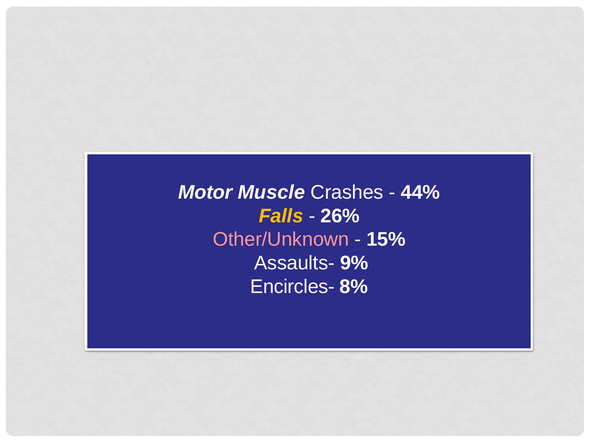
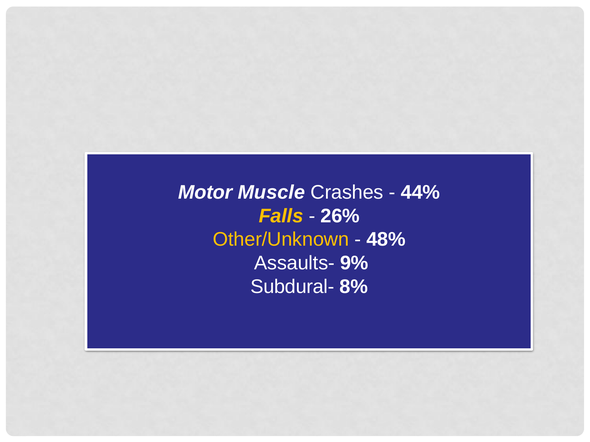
Other/Unknown colour: pink -> yellow
15%: 15% -> 48%
Encircles-: Encircles- -> Subdural-
